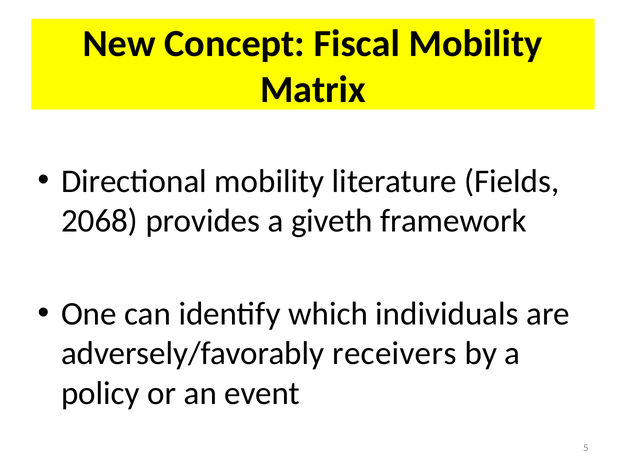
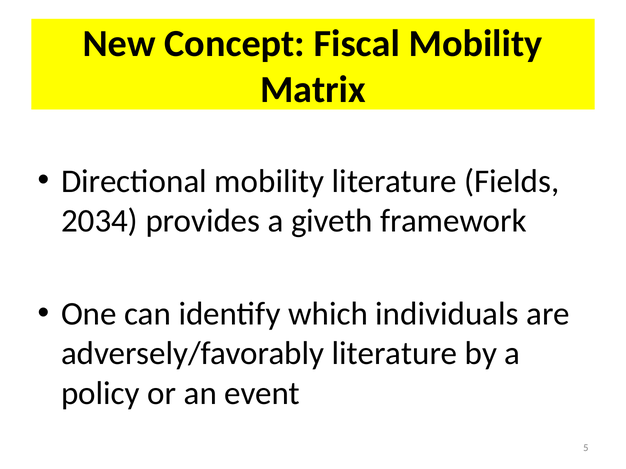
2068: 2068 -> 2034
adversely/favorably receivers: receivers -> literature
